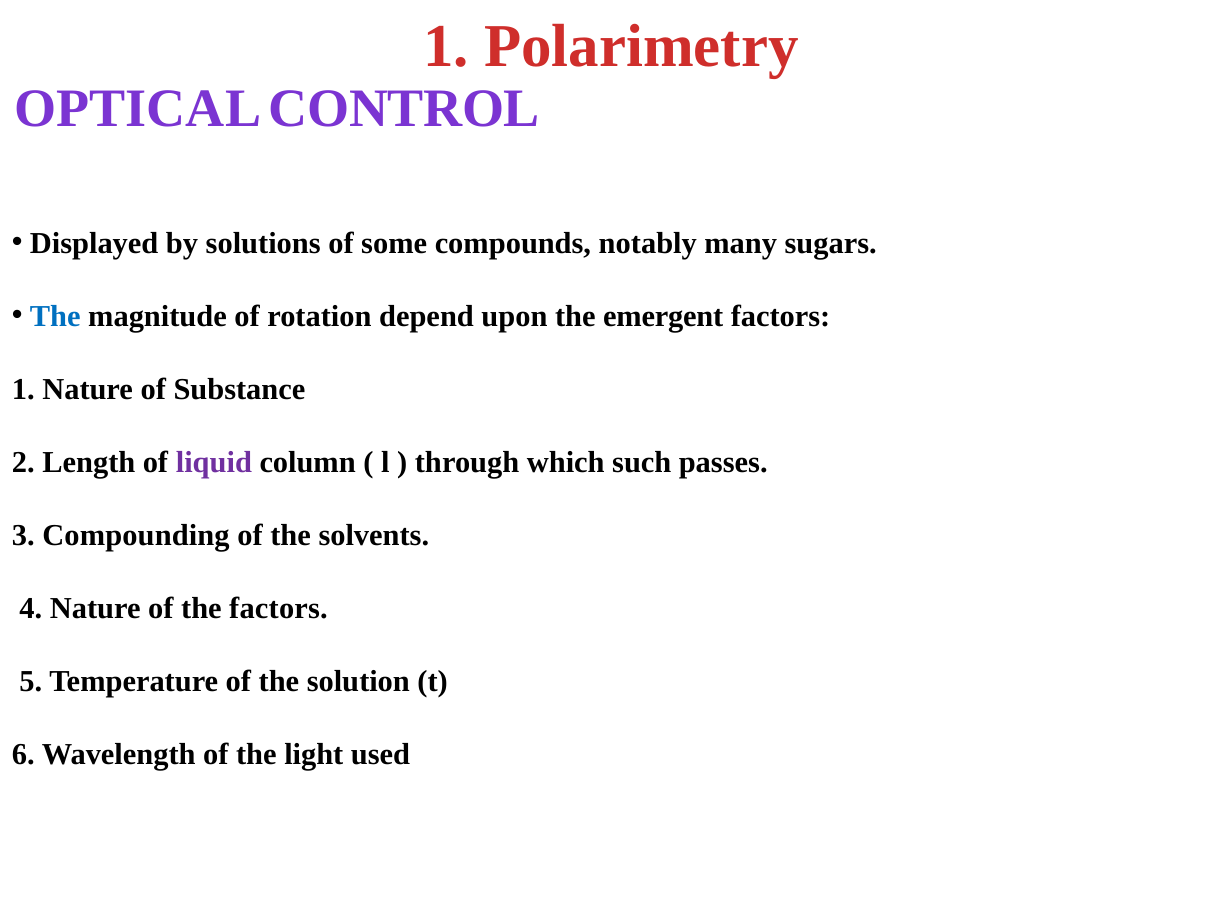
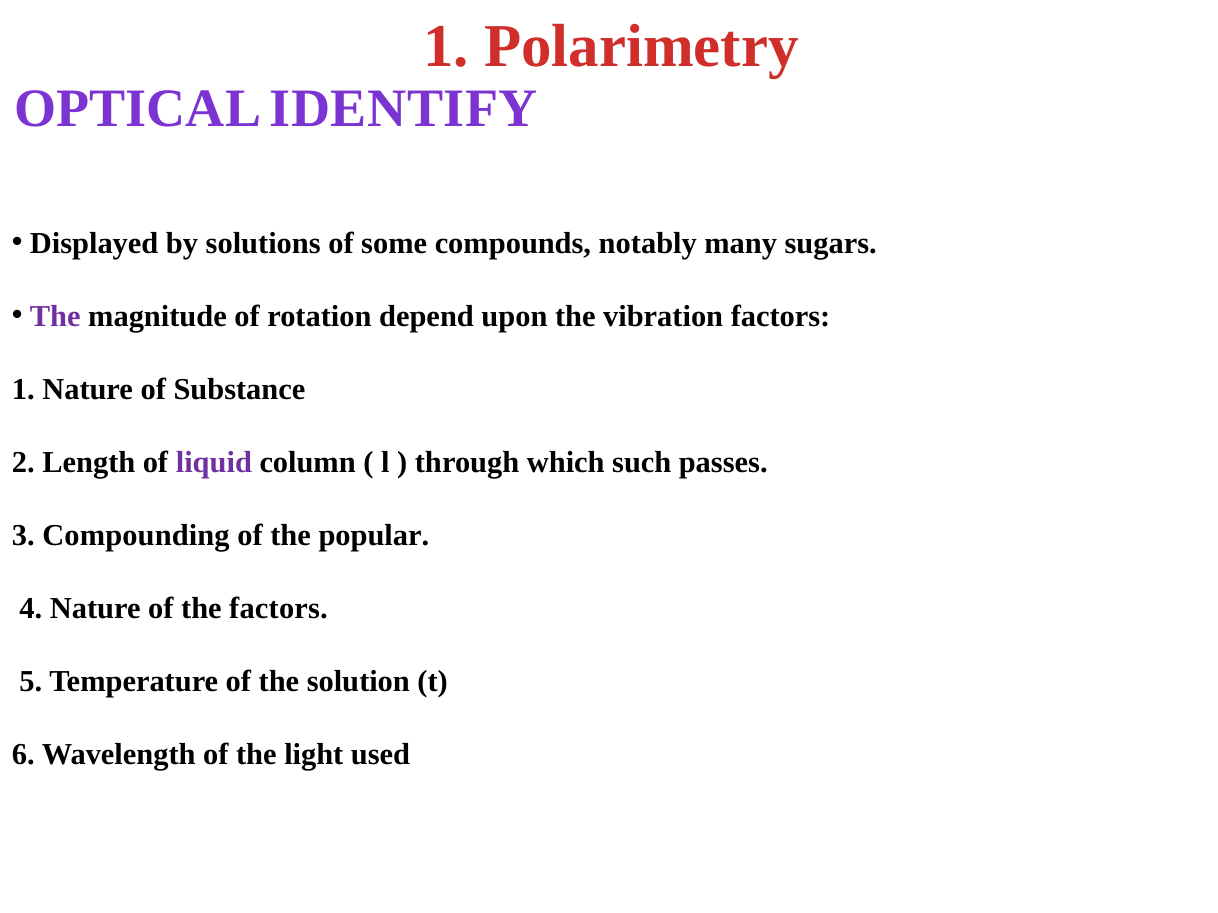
CONTROL: CONTROL -> IDENTIFY
The at (55, 317) colour: blue -> purple
emergent: emergent -> vibration
solvents: solvents -> popular
